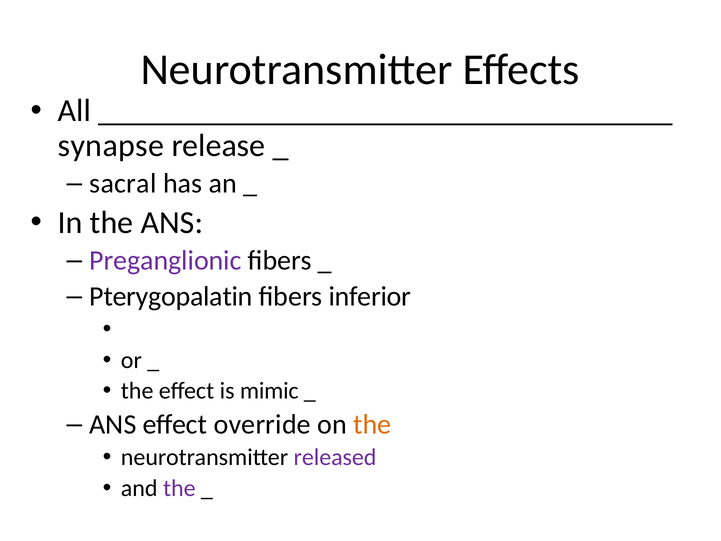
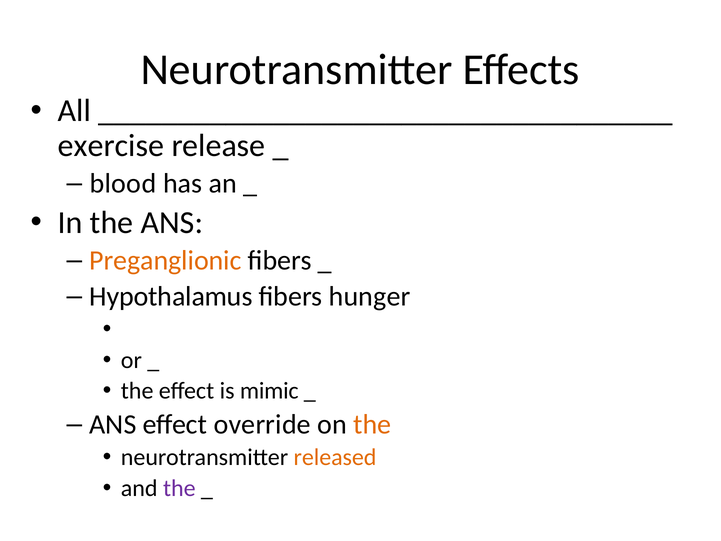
synapse: synapse -> exercise
sacral: sacral -> blood
Preganglionic colour: purple -> orange
Pterygopalatin: Pterygopalatin -> Hypothalamus
inferior: inferior -> hunger
released colour: purple -> orange
